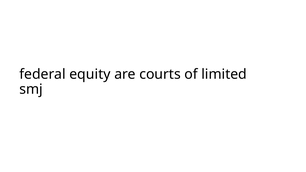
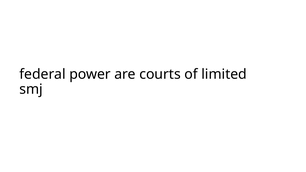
equity: equity -> power
